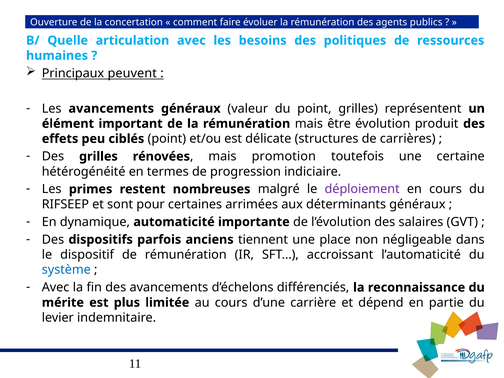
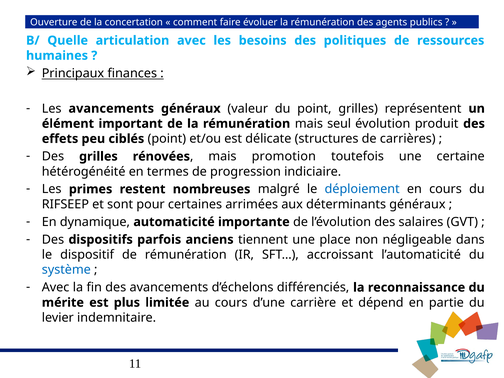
peuvent: peuvent -> finances
être: être -> seul
déploiement colour: purple -> blue
